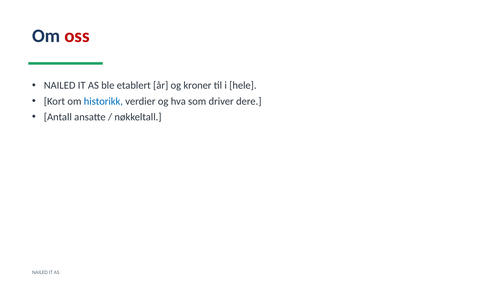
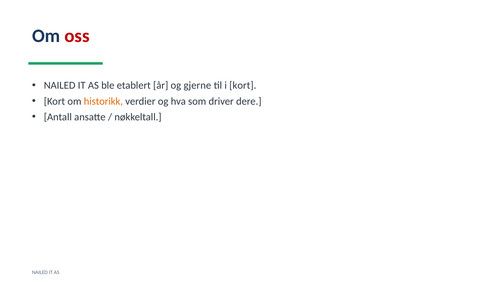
kroner: kroner -> gjerne
i hele: hele -> kort
historikk colour: blue -> orange
